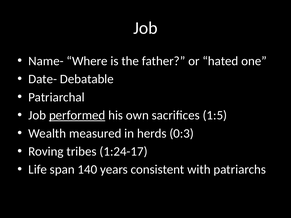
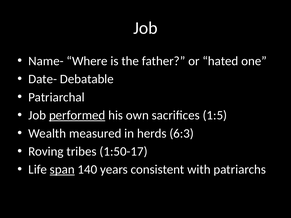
0:3: 0:3 -> 6:3
1:24-17: 1:24-17 -> 1:50-17
span underline: none -> present
